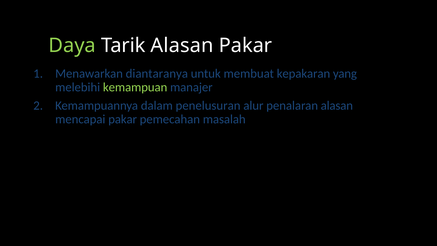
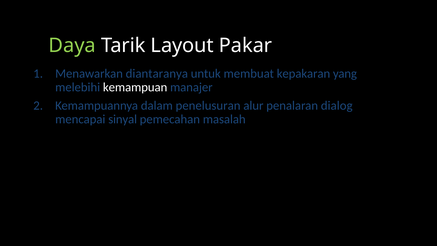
Tarik Alasan: Alasan -> Layout
kemampuan colour: light green -> white
penalaran alasan: alasan -> dialog
mencapai pakar: pakar -> sinyal
